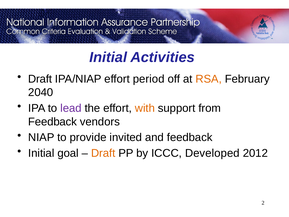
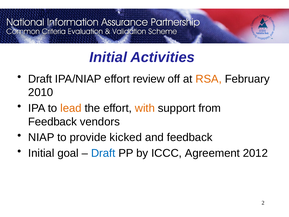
period: period -> review
2040: 2040 -> 2010
lead colour: purple -> orange
invited: invited -> kicked
Draft at (103, 153) colour: orange -> blue
Developed: Developed -> Agreement
